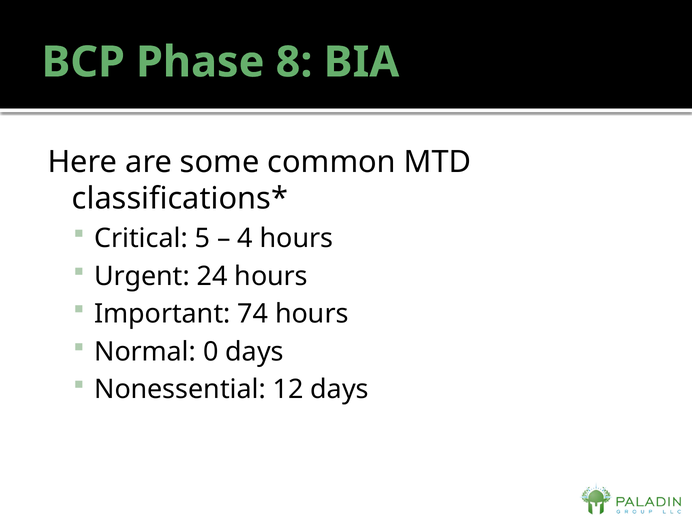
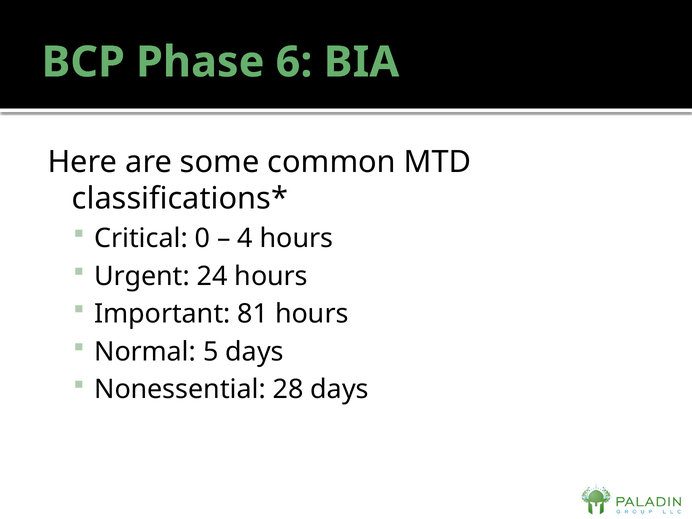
8: 8 -> 6
5: 5 -> 0
74: 74 -> 81
0: 0 -> 5
12: 12 -> 28
